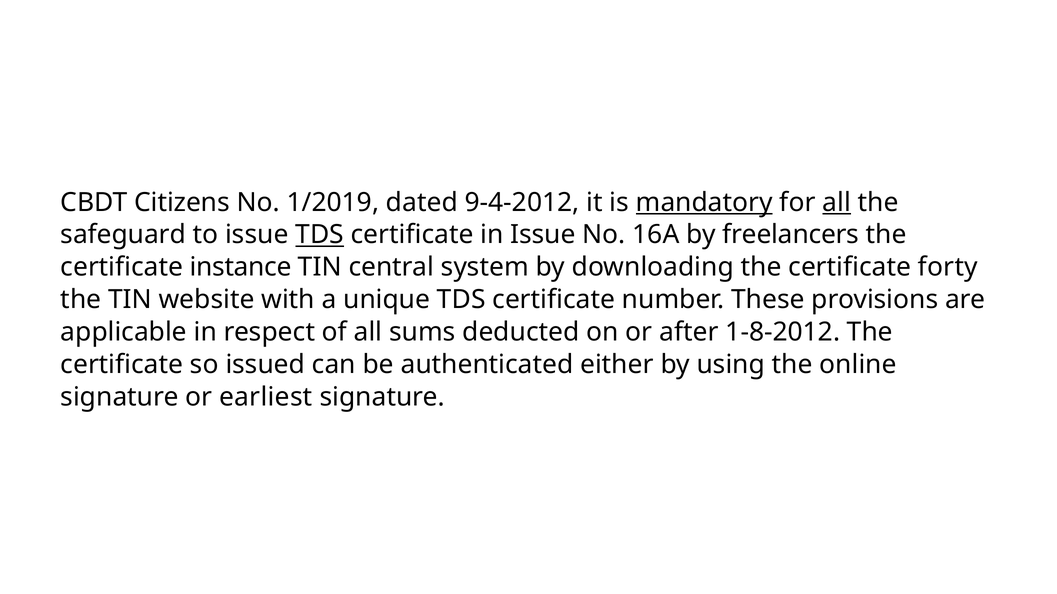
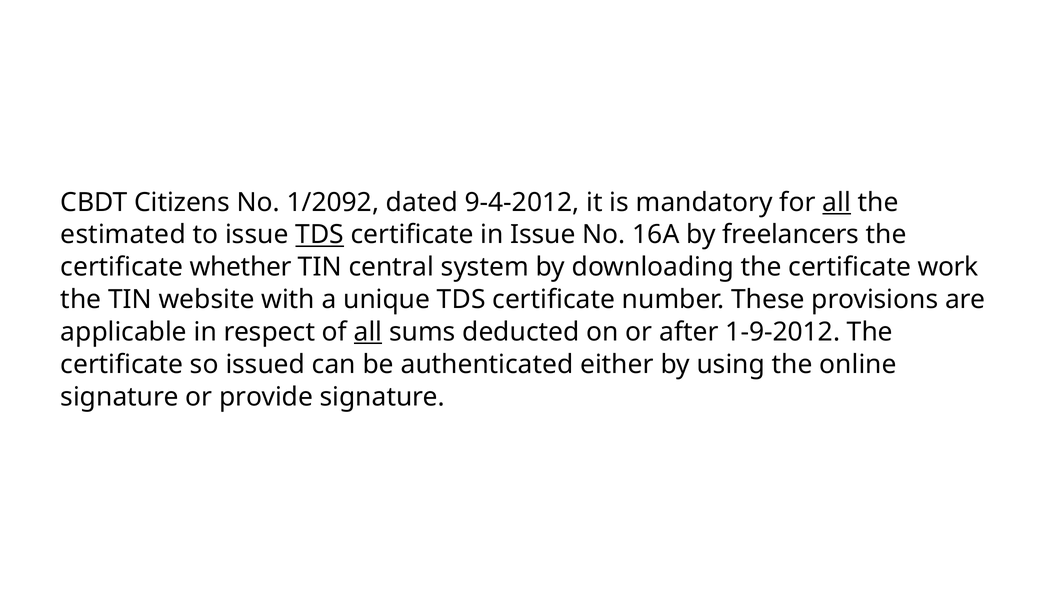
1/2019: 1/2019 -> 1/2092
mandatory underline: present -> none
safeguard: safeguard -> estimated
instance: instance -> whether
forty: forty -> work
all at (368, 332) underline: none -> present
1-8-2012: 1-8-2012 -> 1-9-2012
earliest: earliest -> provide
